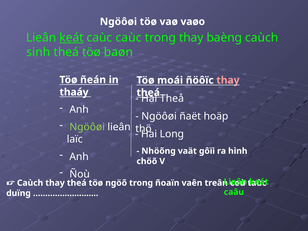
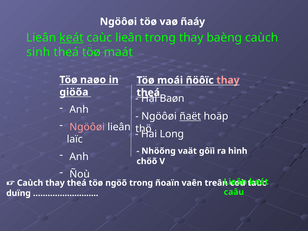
vaøo: vaøo -> ñaáy
caùc caùc: caùc -> lieân
baøn: baøn -> maát
ñeán: ñeán -> naøo
thaáy: thaáy -> giöõa
Theå: Theå -> Baøn
ñaët underline: none -> present
Ngöôøi at (87, 127) colour: light green -> pink
